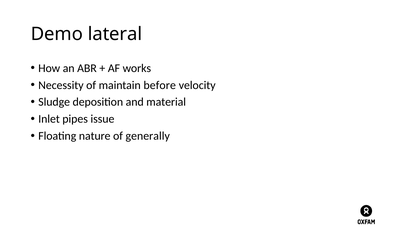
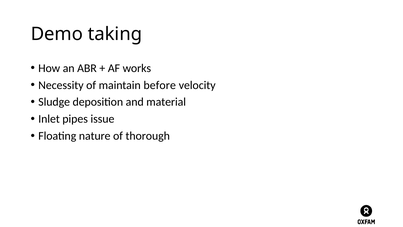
lateral: lateral -> taking
generally: generally -> thorough
